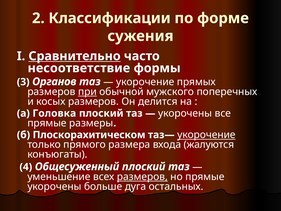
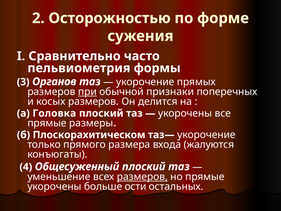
Классификации: Классификации -> Осторожностью
Сравнительно underline: present -> none
несоответствие: несоответствие -> пельвиометрия
мужского: мужского -> признаки
укорочение at (206, 135) underline: present -> none
дуга: дуга -> ости
